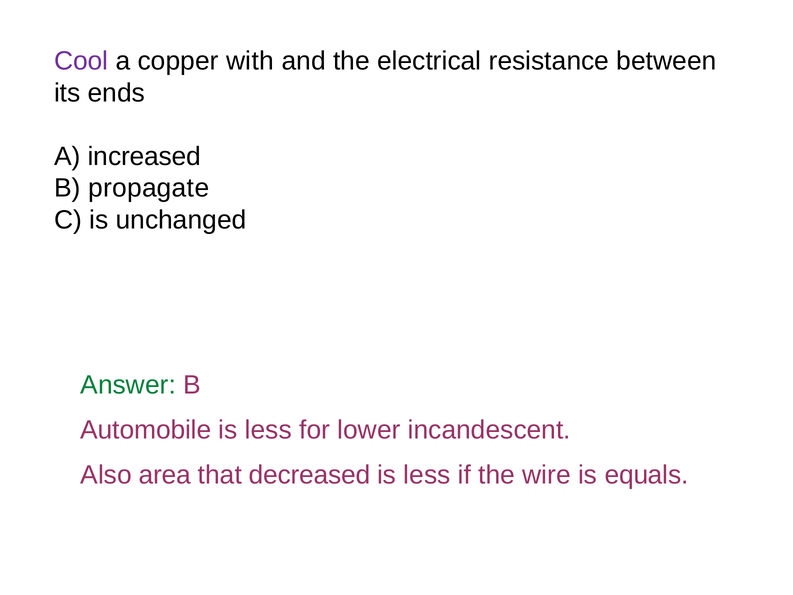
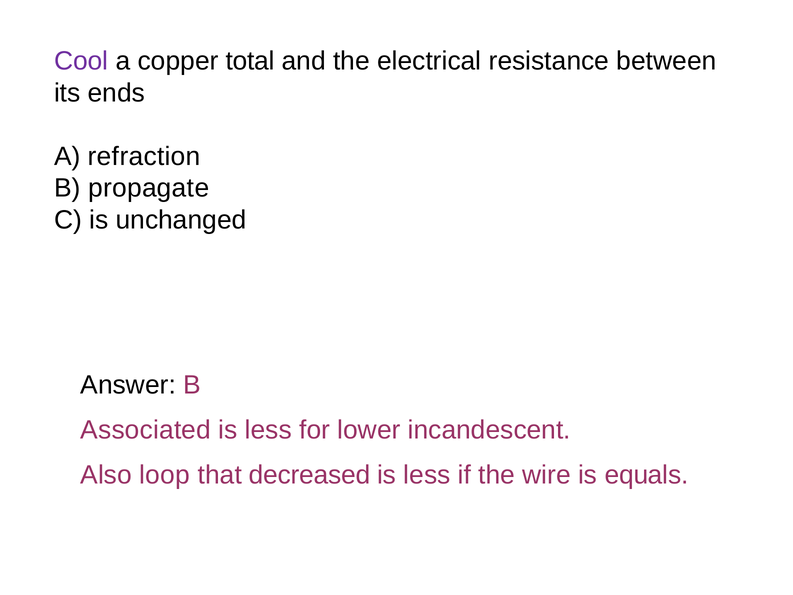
with: with -> total
increased: increased -> refraction
Answer colour: green -> black
Automobile: Automobile -> Associated
area: area -> loop
